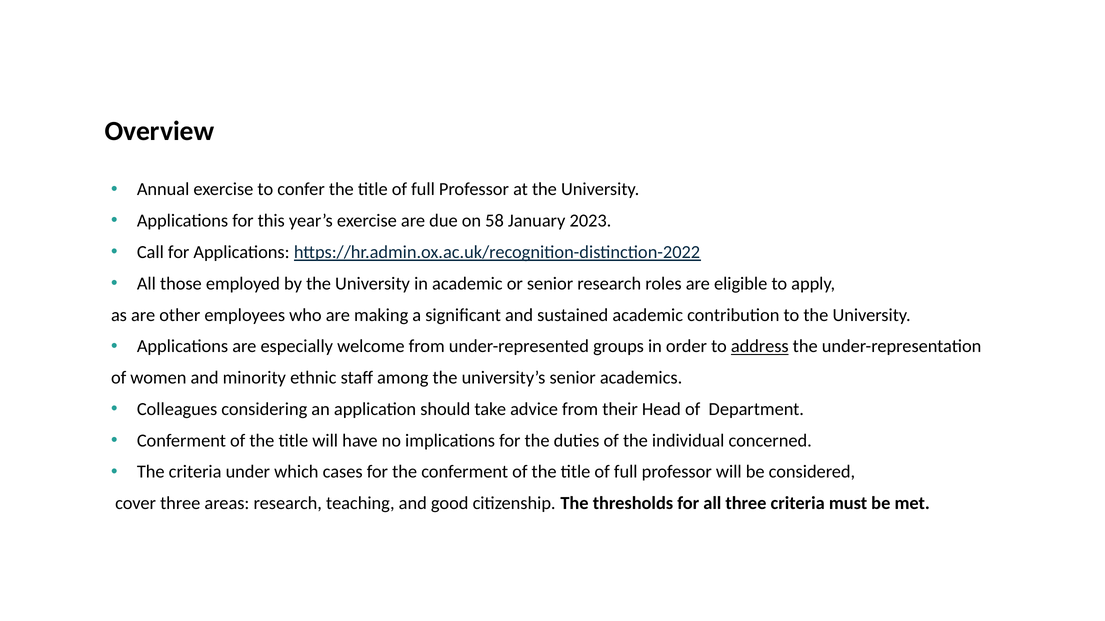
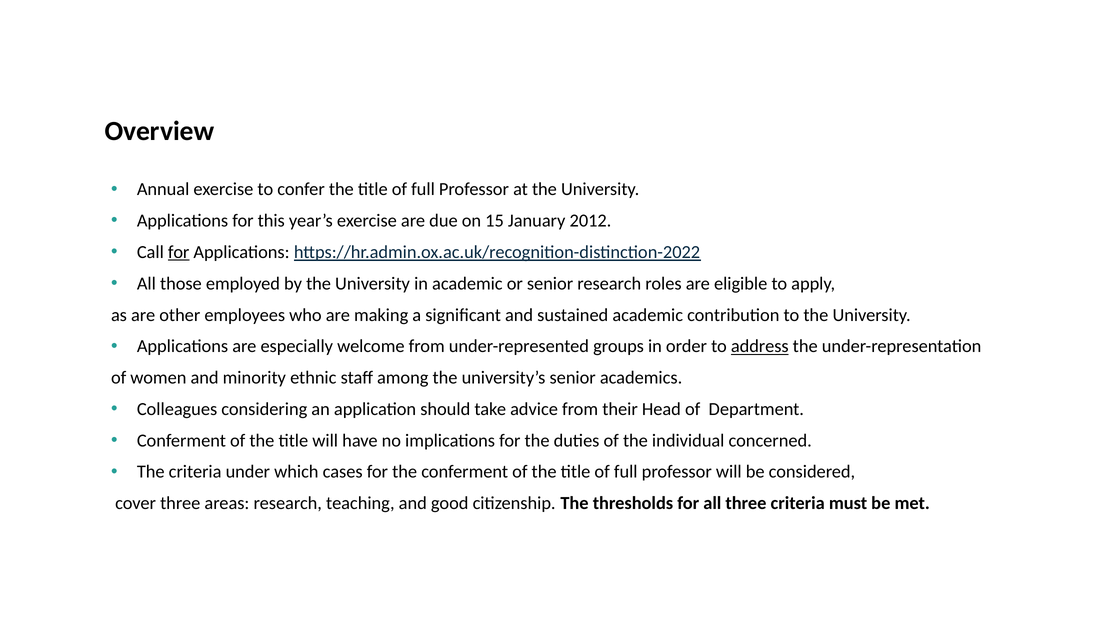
58: 58 -> 15
2023: 2023 -> 2012
for at (179, 253) underline: none -> present
